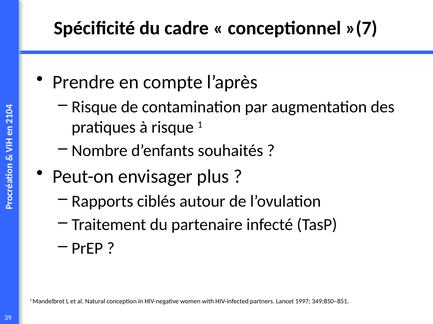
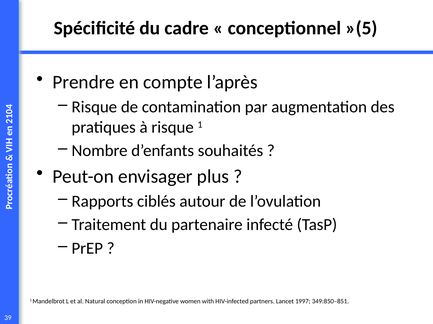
»(7: »(7 -> »(5
